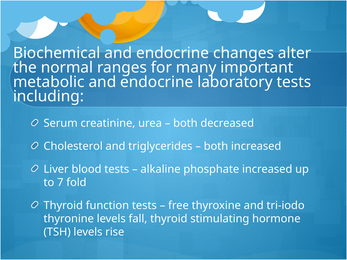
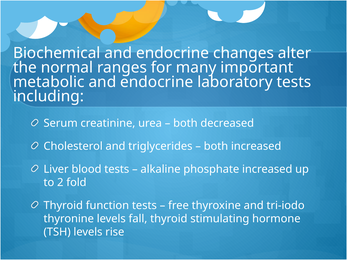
7: 7 -> 2
